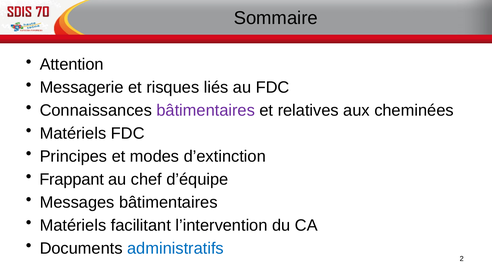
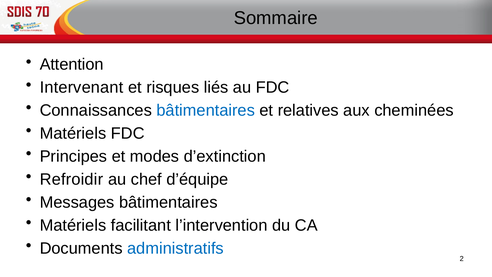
Messagerie: Messagerie -> Intervenant
bâtimentaires at (206, 110) colour: purple -> blue
Frappant: Frappant -> Refroidir
